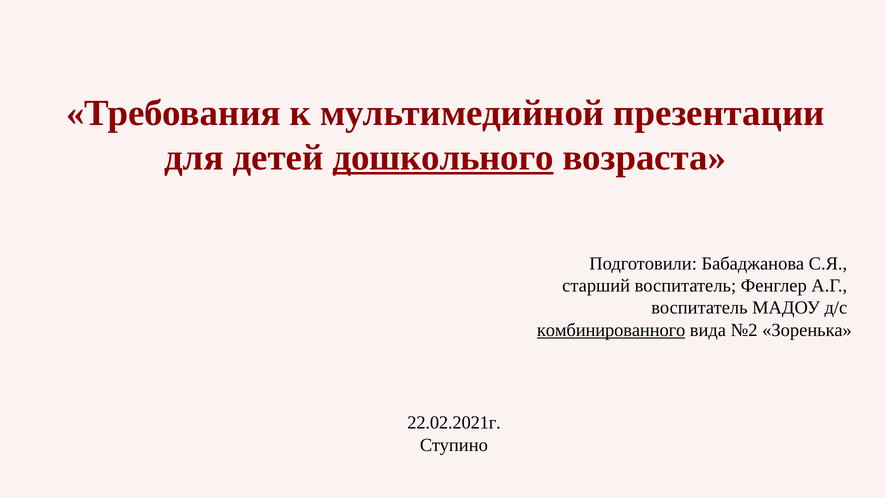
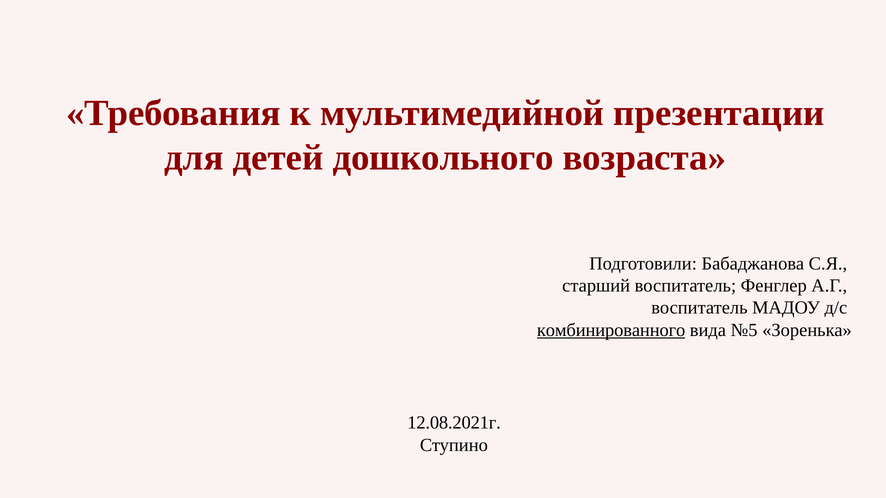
дошкольного underline: present -> none
№2: №2 -> №5
22.02.2021г: 22.02.2021г -> 12.08.2021г
